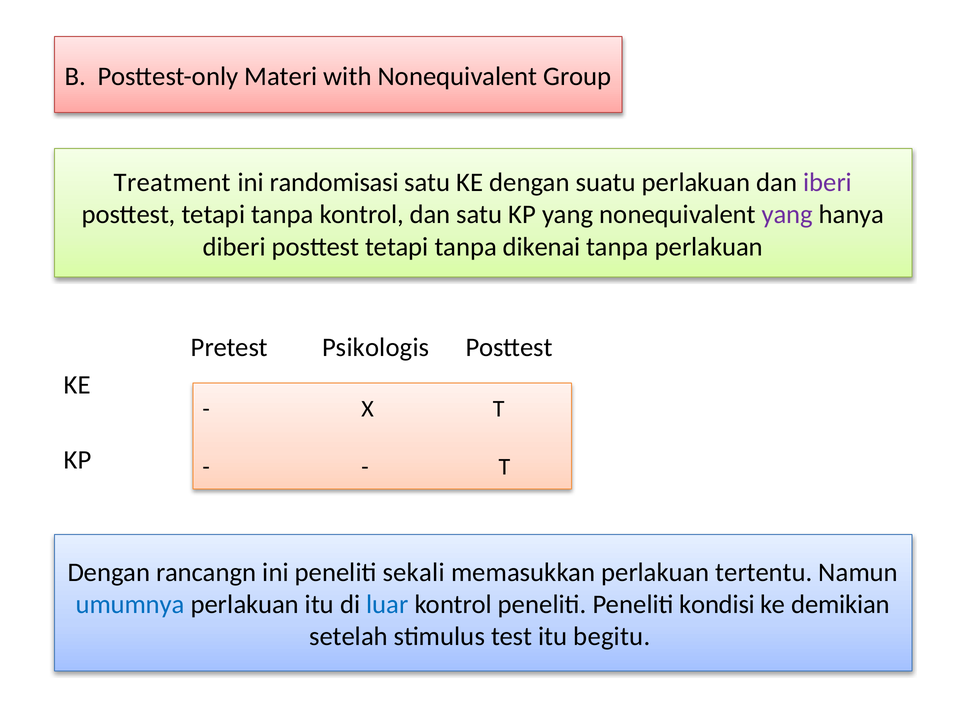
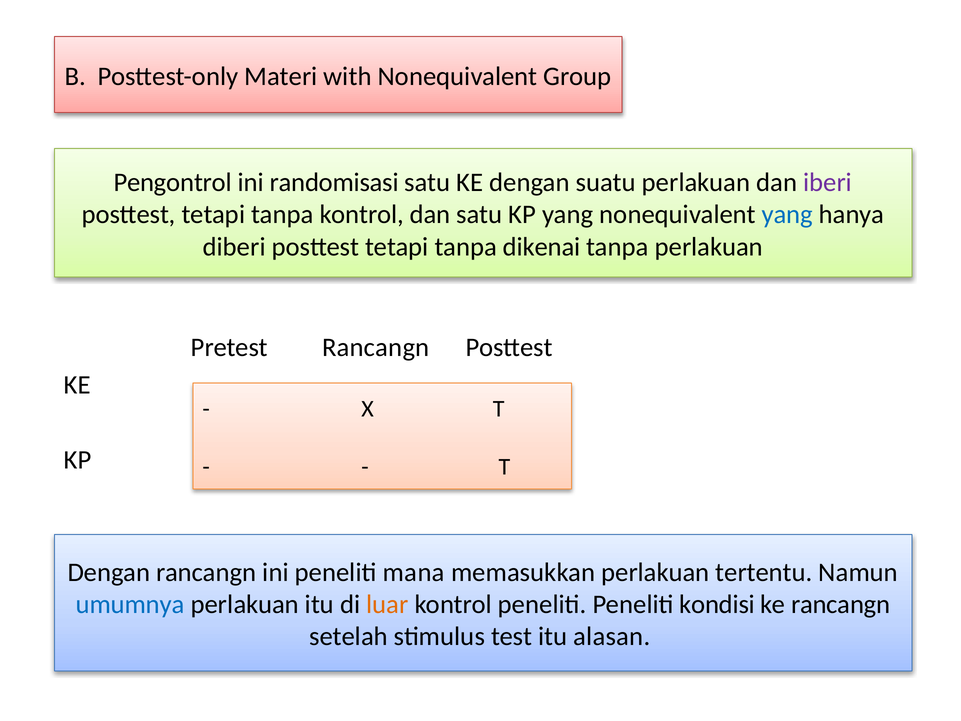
Treatment: Treatment -> Pengontrol
yang at (787, 215) colour: purple -> blue
Pretest Psikologis: Psikologis -> Rancangn
sekali: sekali -> mana
luar colour: blue -> orange
ke demikian: demikian -> rancangn
begitu: begitu -> alasan
